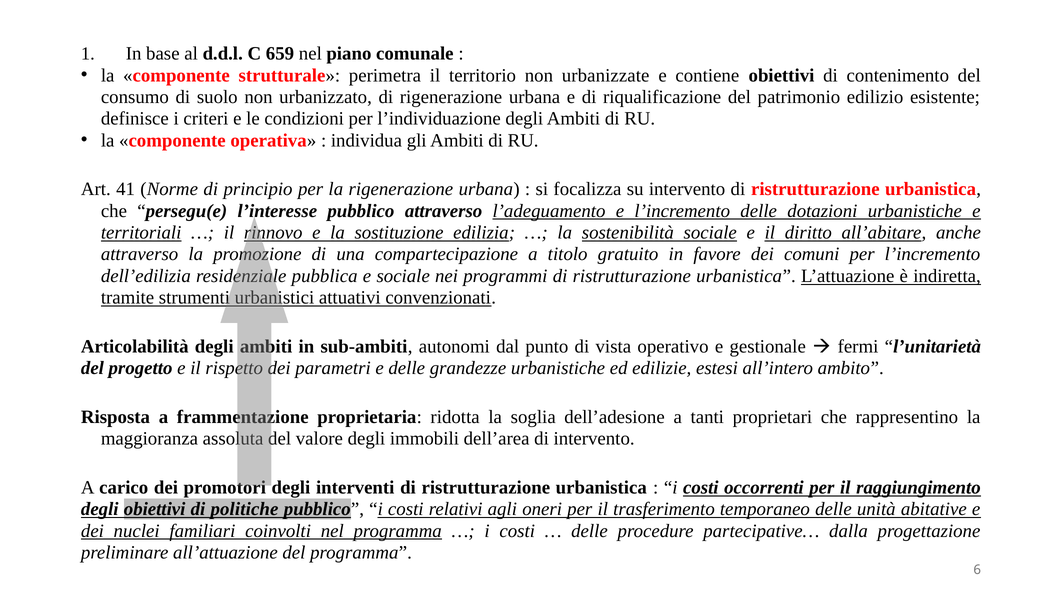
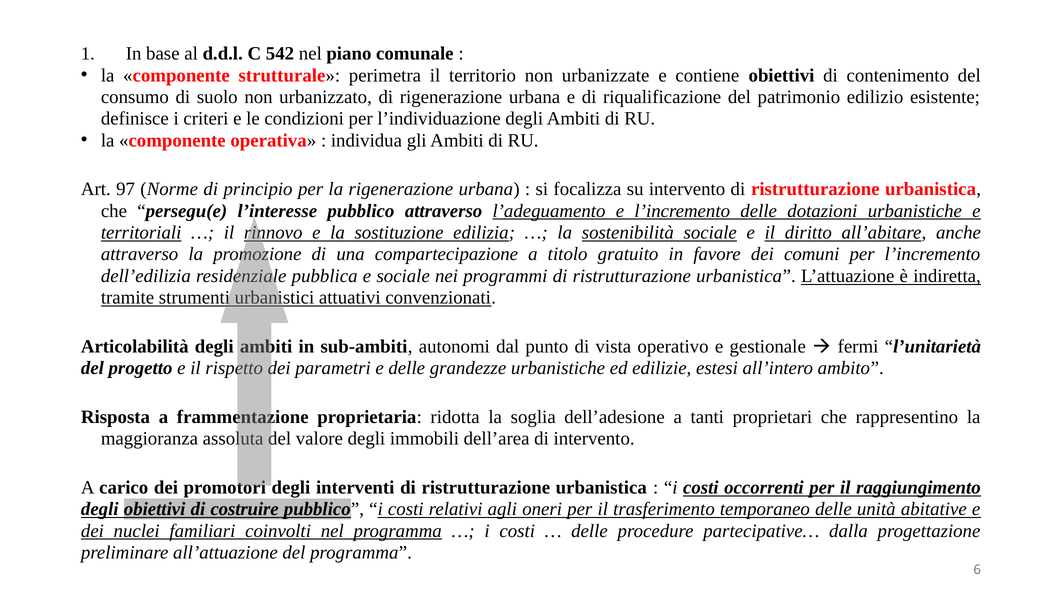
659: 659 -> 542
41: 41 -> 97
politiche: politiche -> costruire
